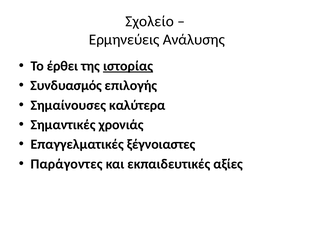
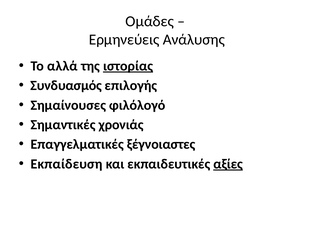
Σχολείο: Σχολείο -> Ομάδες
έρθει: έρθει -> αλλά
καλύτερα: καλύτερα -> φιλόλογό
Παράγοντες: Παράγοντες -> Εκπαίδευση
αξίες underline: none -> present
